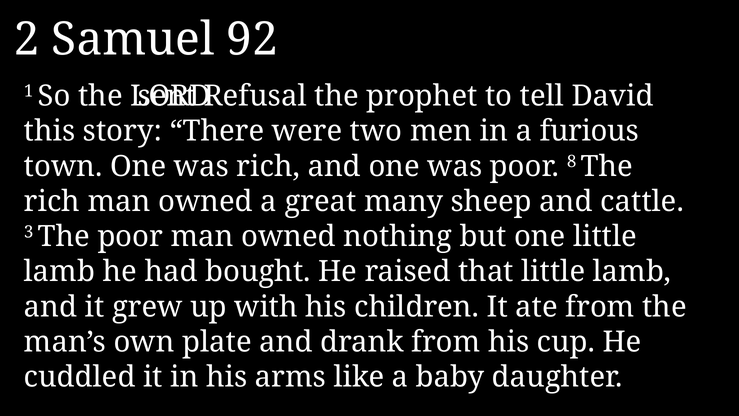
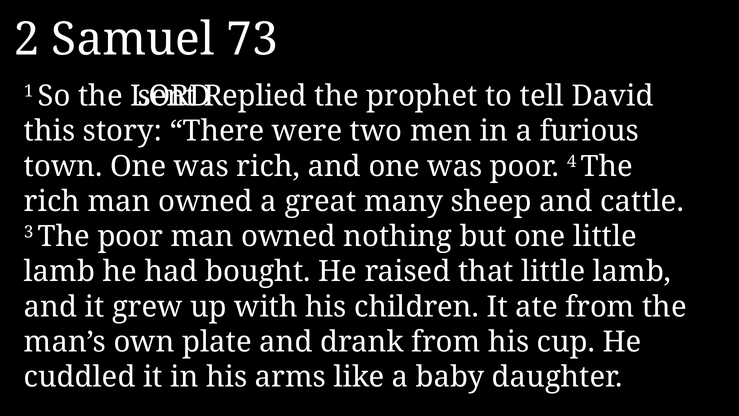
92: 92 -> 73
Refusal: Refusal -> Replied
8: 8 -> 4
